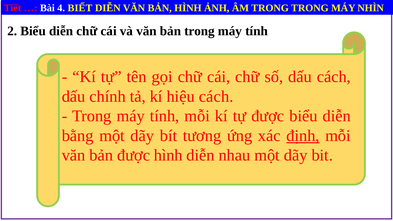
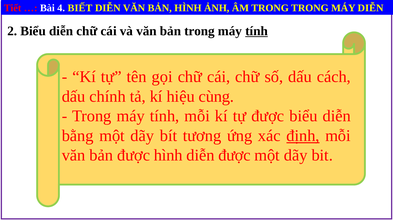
MÁY NHÌN: NHÌN -> DIỄN
tính at (257, 31) underline: none -> present
hiệu cách: cách -> cùng
diễn nhau: nhau -> được
